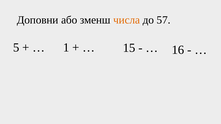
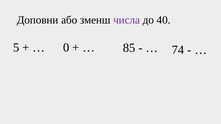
числа colour: orange -> purple
57: 57 -> 40
1: 1 -> 0
15: 15 -> 85
16: 16 -> 74
